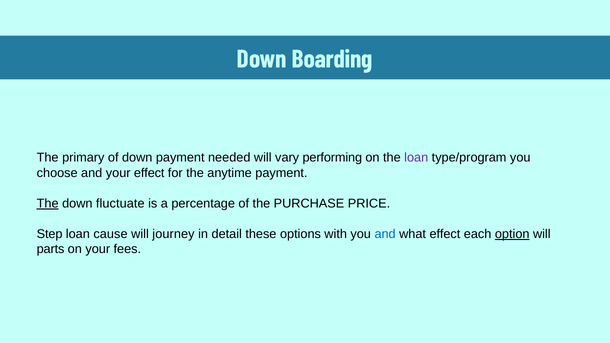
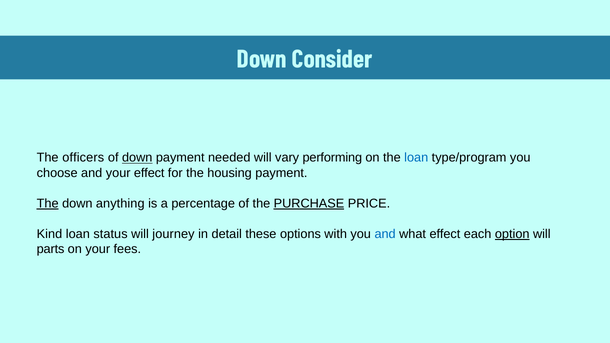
Boarding: Boarding -> Consider
primary: primary -> officers
down at (137, 158) underline: none -> present
loan at (416, 158) colour: purple -> blue
anytime: anytime -> housing
fluctuate: fluctuate -> anything
PURCHASE underline: none -> present
Step: Step -> Kind
cause: cause -> status
